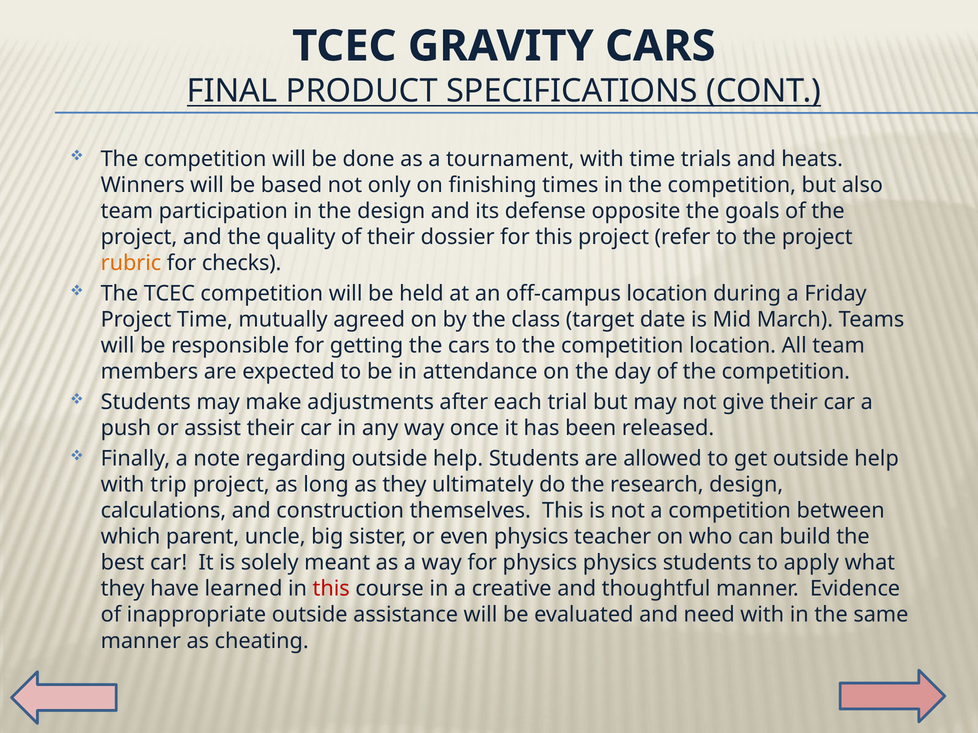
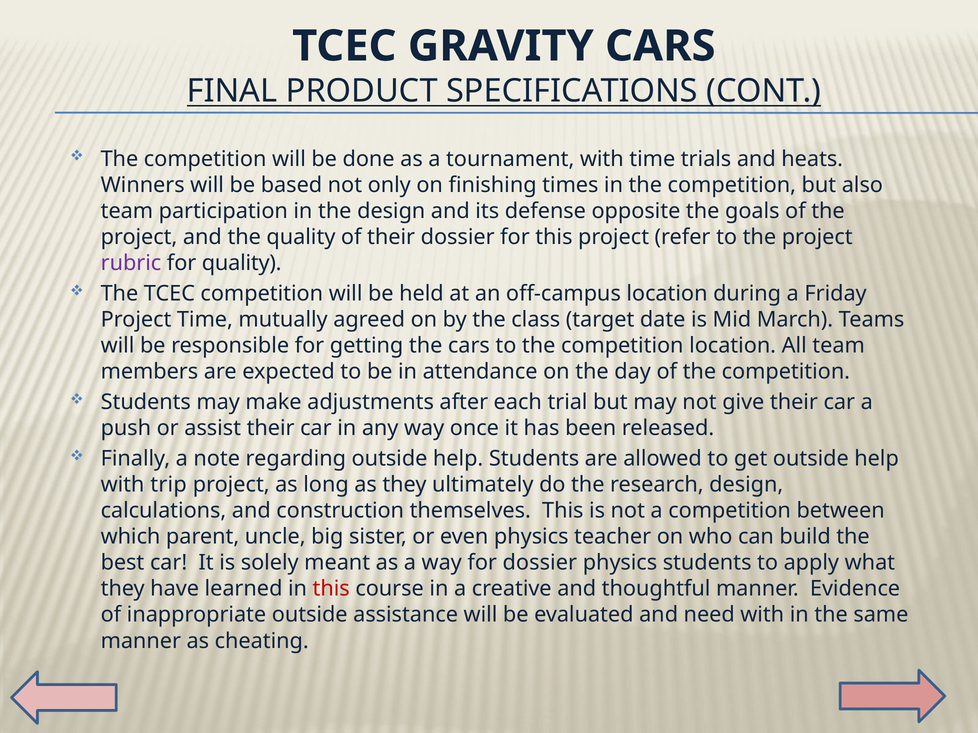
rubric colour: orange -> purple
for checks: checks -> quality
for physics: physics -> dossier
